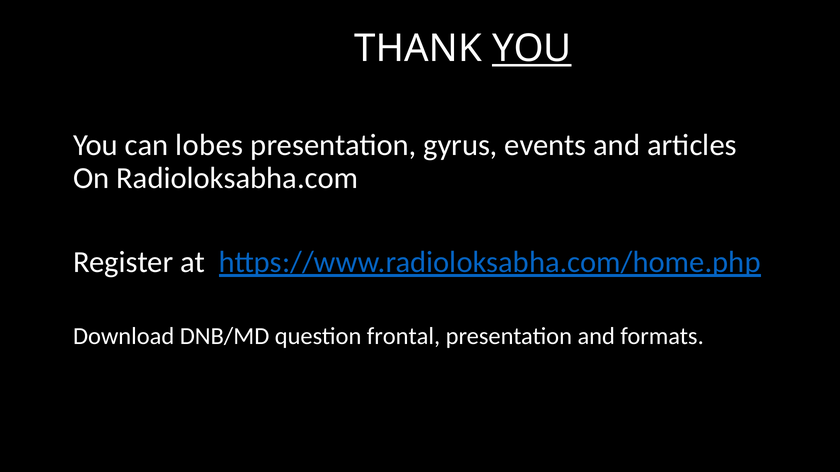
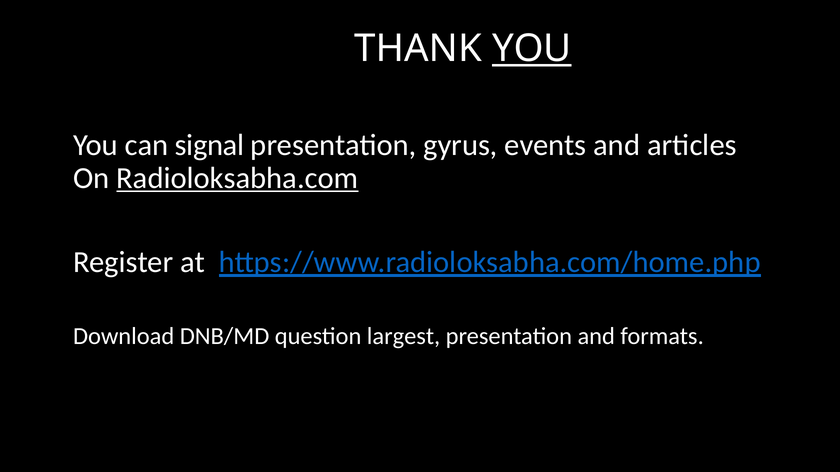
lobes: lobes -> signal
Radioloksabha.com underline: none -> present
frontal: frontal -> largest
